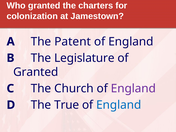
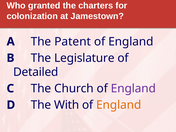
Granted at (36, 72): Granted -> Detailed
True: True -> With
England at (119, 105) colour: blue -> orange
